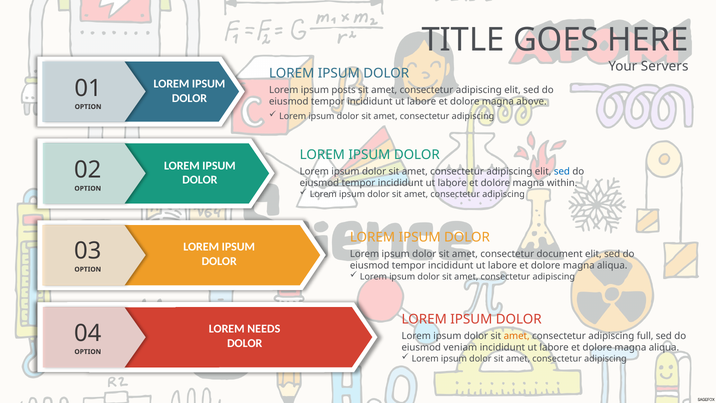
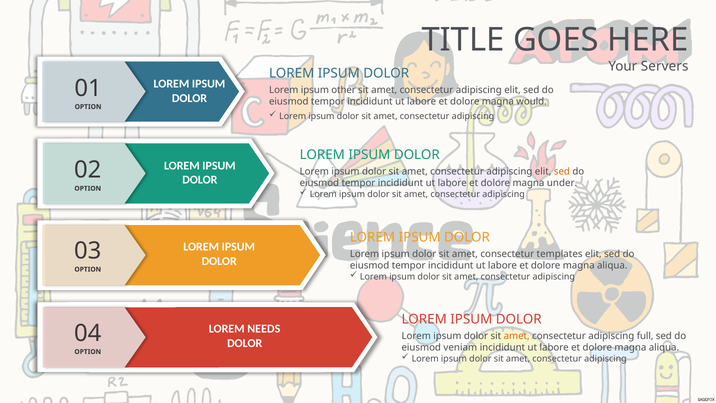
posts: posts -> other
above: above -> would
sed at (562, 172) colour: blue -> orange
within: within -> under
document: document -> templates
